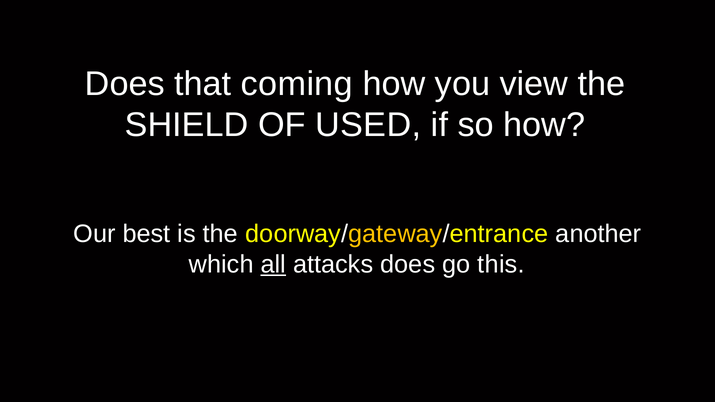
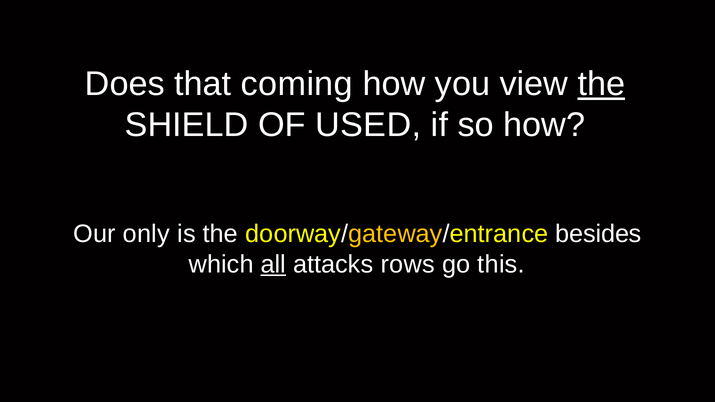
the at (601, 84) underline: none -> present
best: best -> only
another: another -> besides
attacks does: does -> rows
